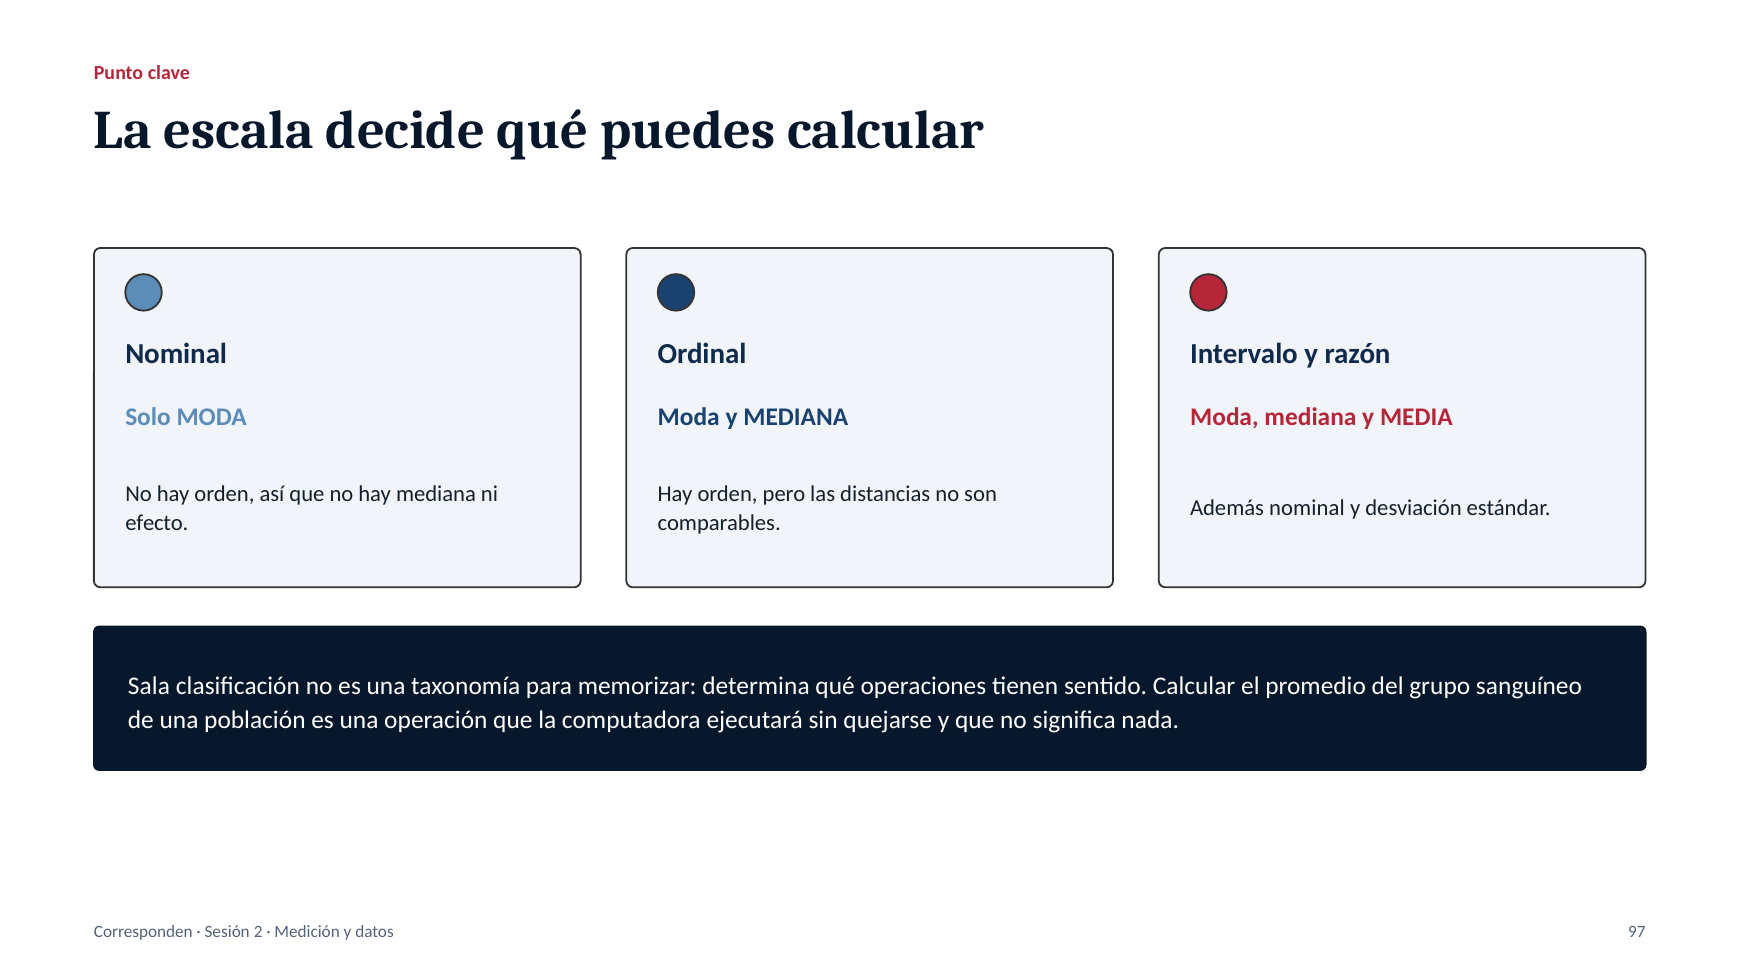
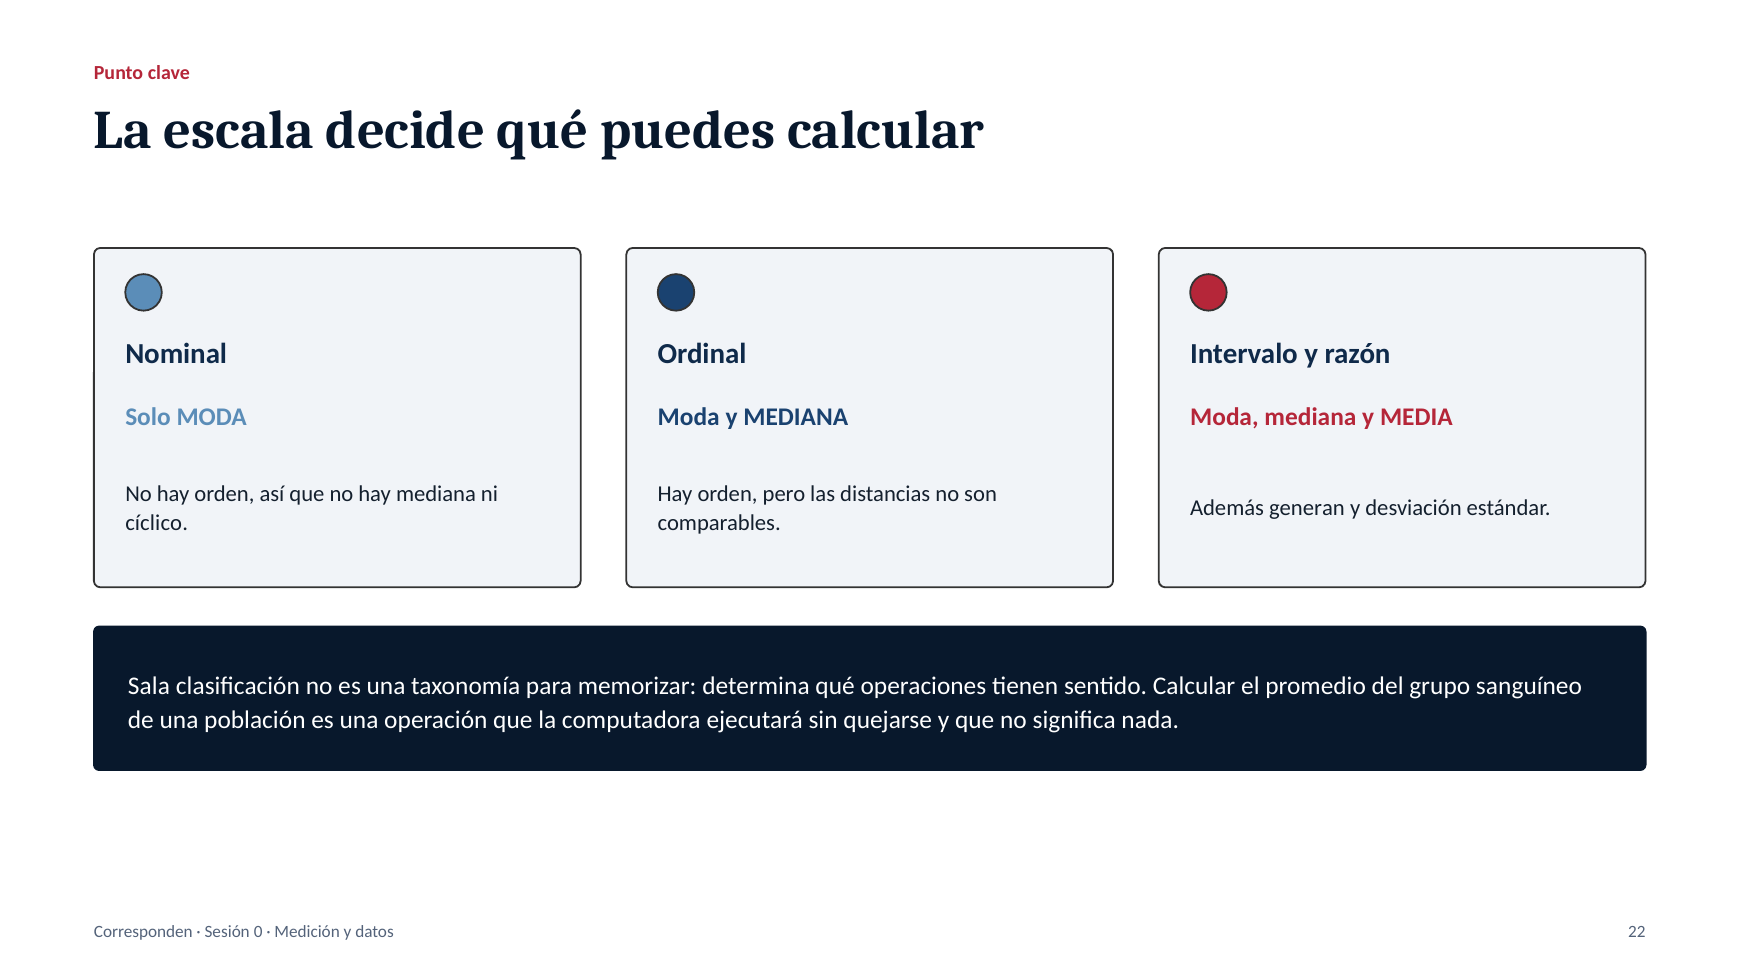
Además nominal: nominal -> generan
efecto: efecto -> cíclico
2: 2 -> 0
97: 97 -> 22
